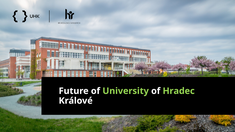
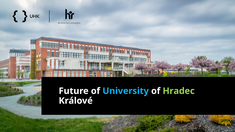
University colour: light green -> light blue
